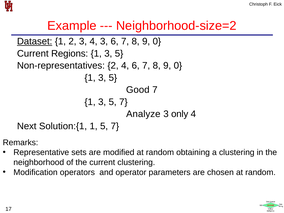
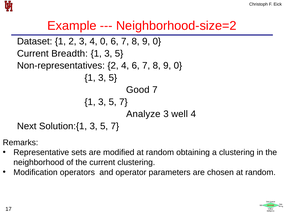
Dataset underline: present -> none
4 3: 3 -> 0
Regions: Regions -> Breadth
only: only -> well
Solution:{1 1: 1 -> 3
